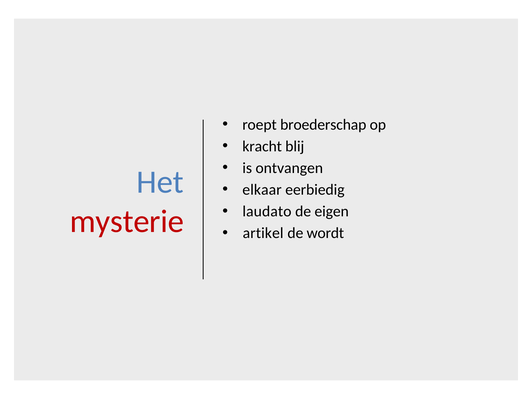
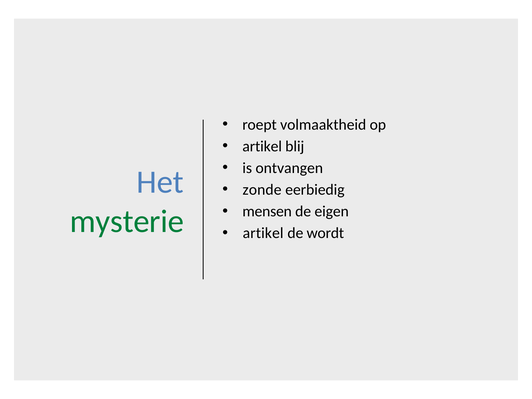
broederschap: broederschap -> volmaaktheid
kracht at (262, 146): kracht -> artikel
elkaar: elkaar -> zonde
laudato: laudato -> mensen
mysterie colour: red -> green
